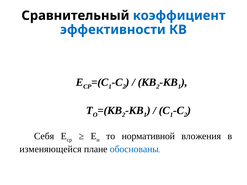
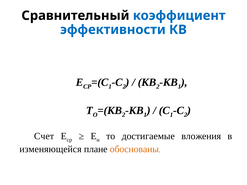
Себя: Себя -> Счет
нормативной: нормативной -> достигаемые
обоснованы colour: blue -> orange
